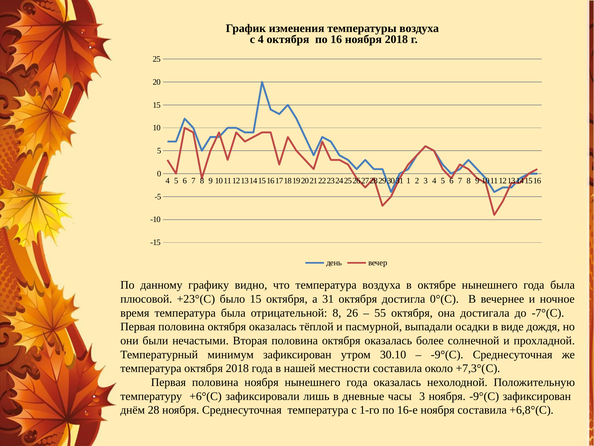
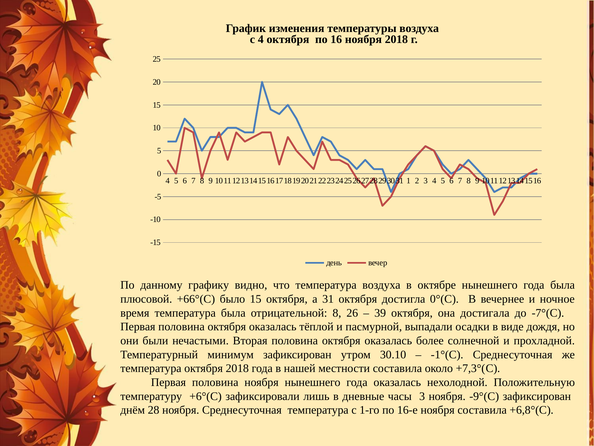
+23°(С: +23°(С -> +66°(С
55: 55 -> 39
-9°(С at (447, 354): -9°(С -> -1°(С
